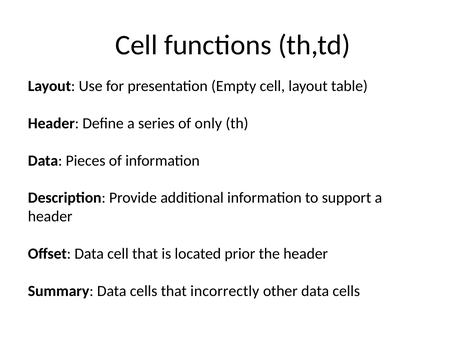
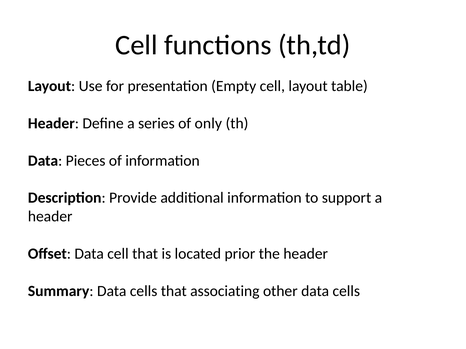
incorrectly: incorrectly -> associating
